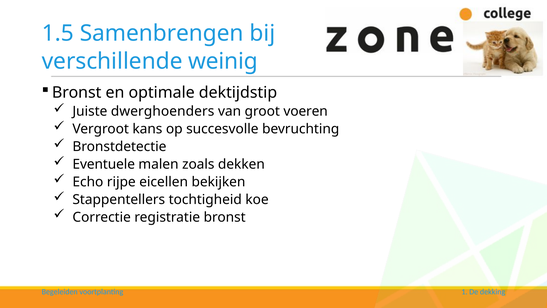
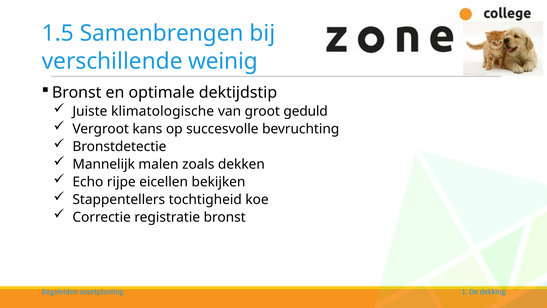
dwerghoenders: dwerghoenders -> klimatologische
voeren: voeren -> geduld
Eventuele: Eventuele -> Mannelijk
